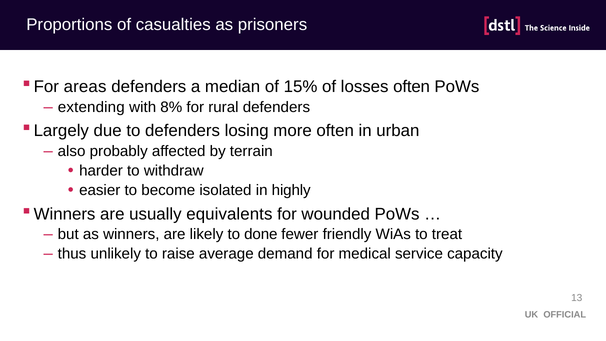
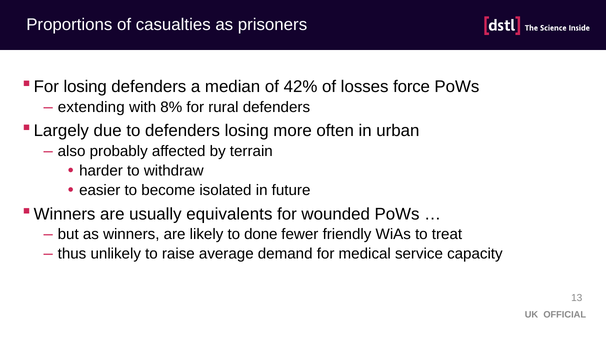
areas at (85, 87): areas -> losing
15%: 15% -> 42%
losses often: often -> force
highly: highly -> future
